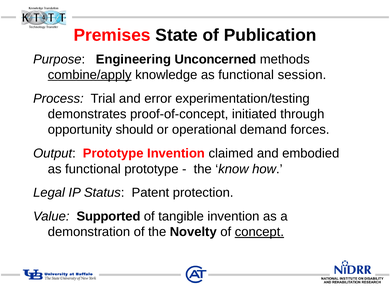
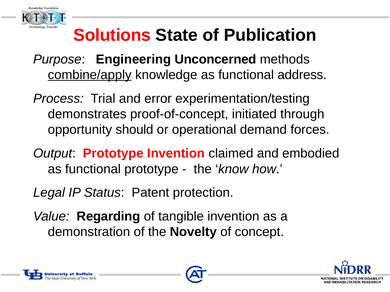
Premises: Premises -> Solutions
session: session -> address
Supported: Supported -> Regarding
concept underline: present -> none
